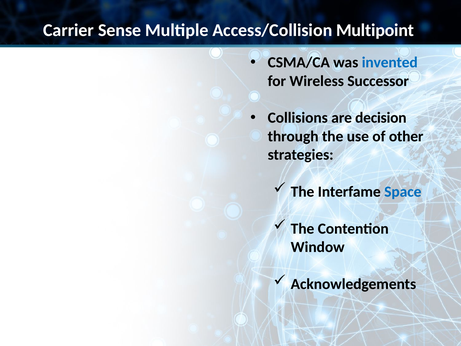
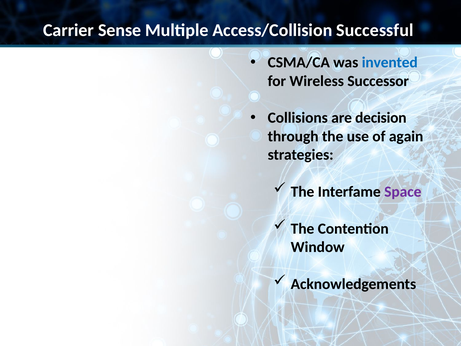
Multipoint: Multipoint -> Successful
other: other -> again
Space colour: blue -> purple
